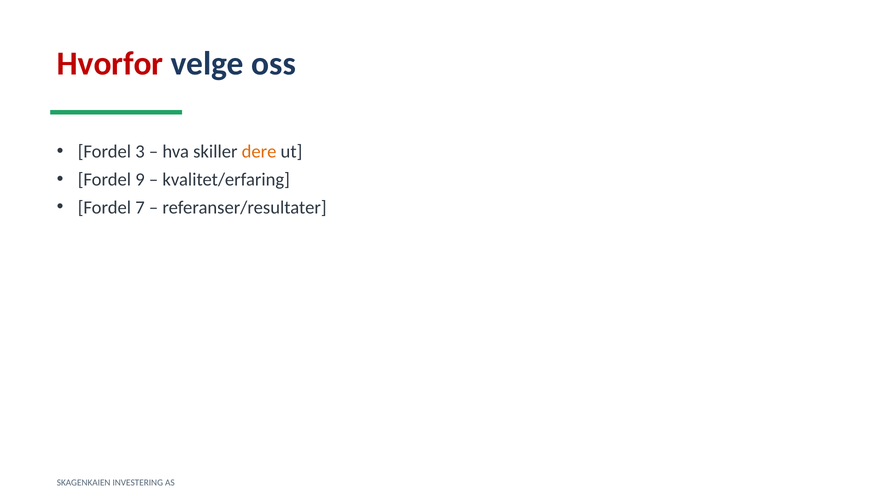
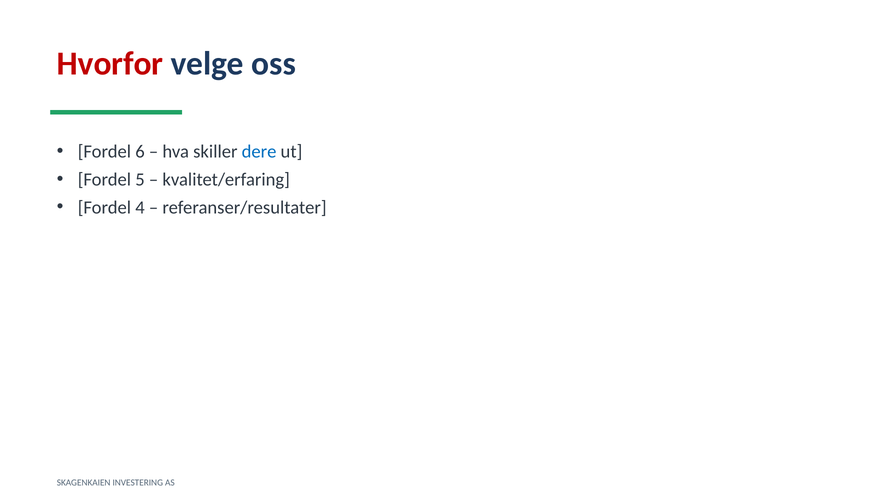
3: 3 -> 6
dere colour: orange -> blue
9: 9 -> 5
7: 7 -> 4
